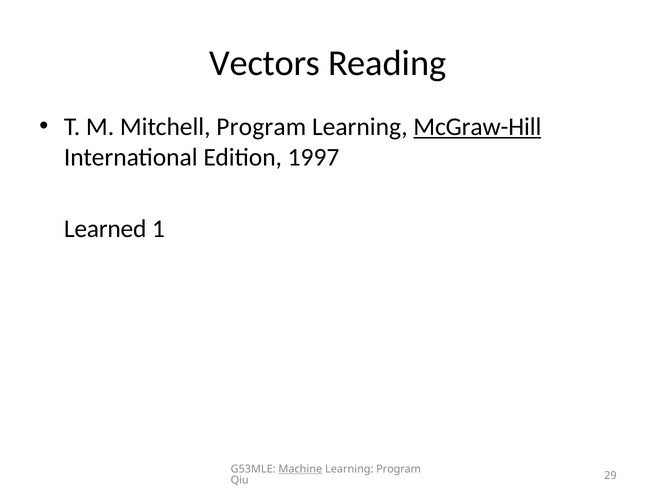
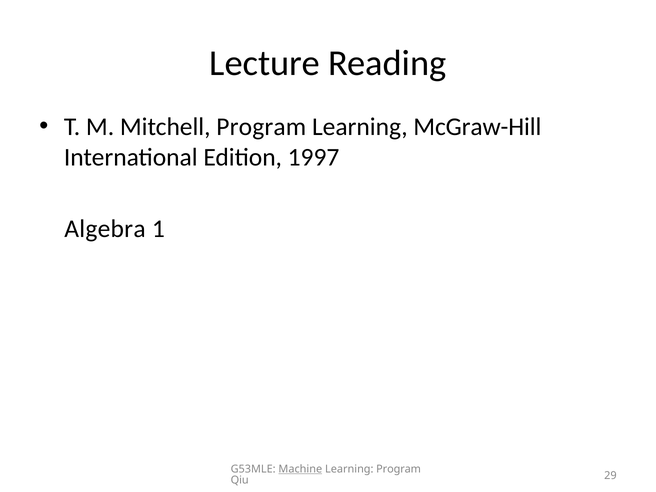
Vectors: Vectors -> Lecture
McGraw-Hill underline: present -> none
Learned: Learned -> Algebra
